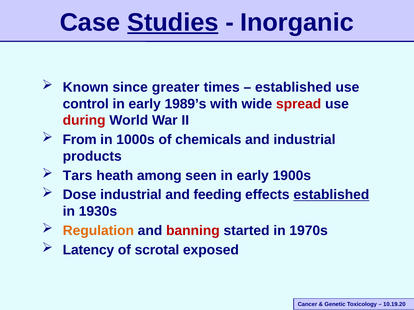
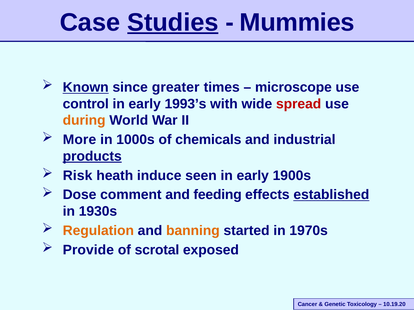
Inorganic: Inorganic -> Mummies
Known underline: none -> present
established at (293, 87): established -> microscope
1989’s: 1989’s -> 1993’s
during colour: red -> orange
From: From -> More
products underline: none -> present
Tars: Tars -> Risk
among: among -> induce
Dose industrial: industrial -> comment
banning colour: red -> orange
Latency: Latency -> Provide
